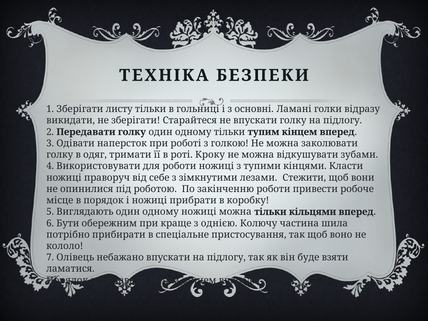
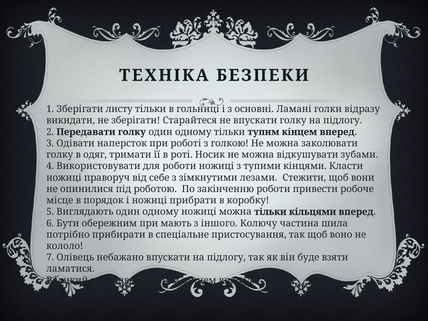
Кроку: Кроку -> Носик
краще: краще -> мають
однією: однією -> іншого
Порядок at (67, 280): Порядок -> Великий
